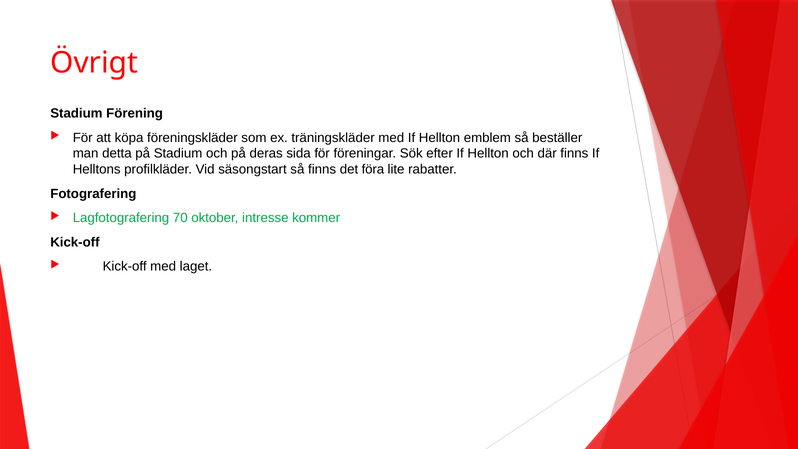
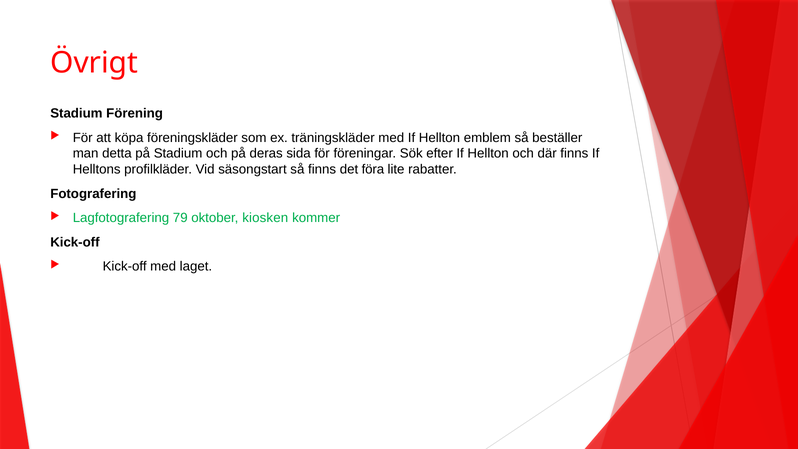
70: 70 -> 79
intresse: intresse -> kiosken
